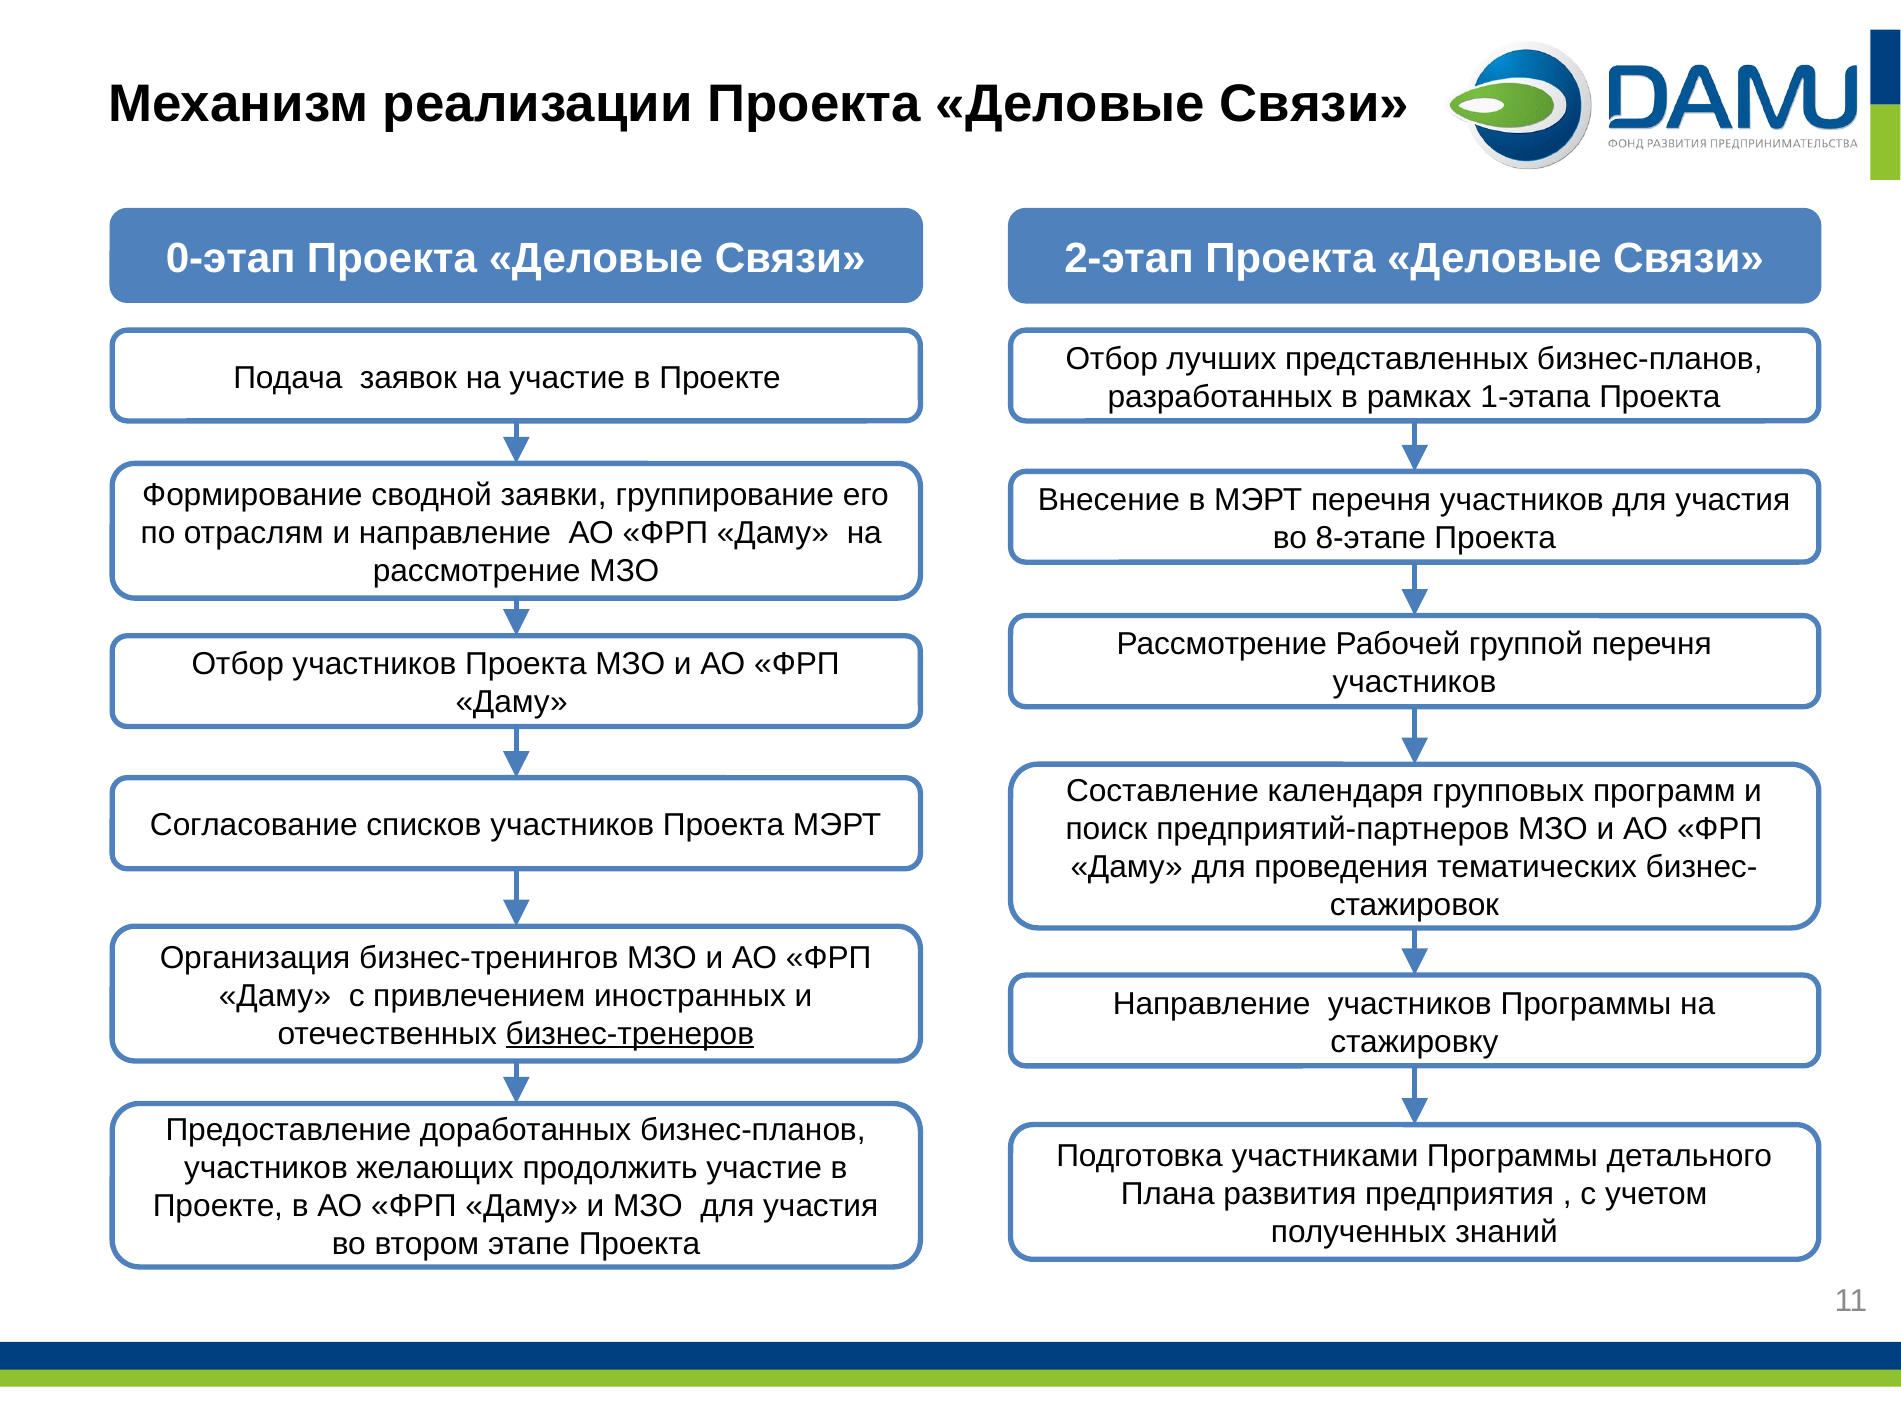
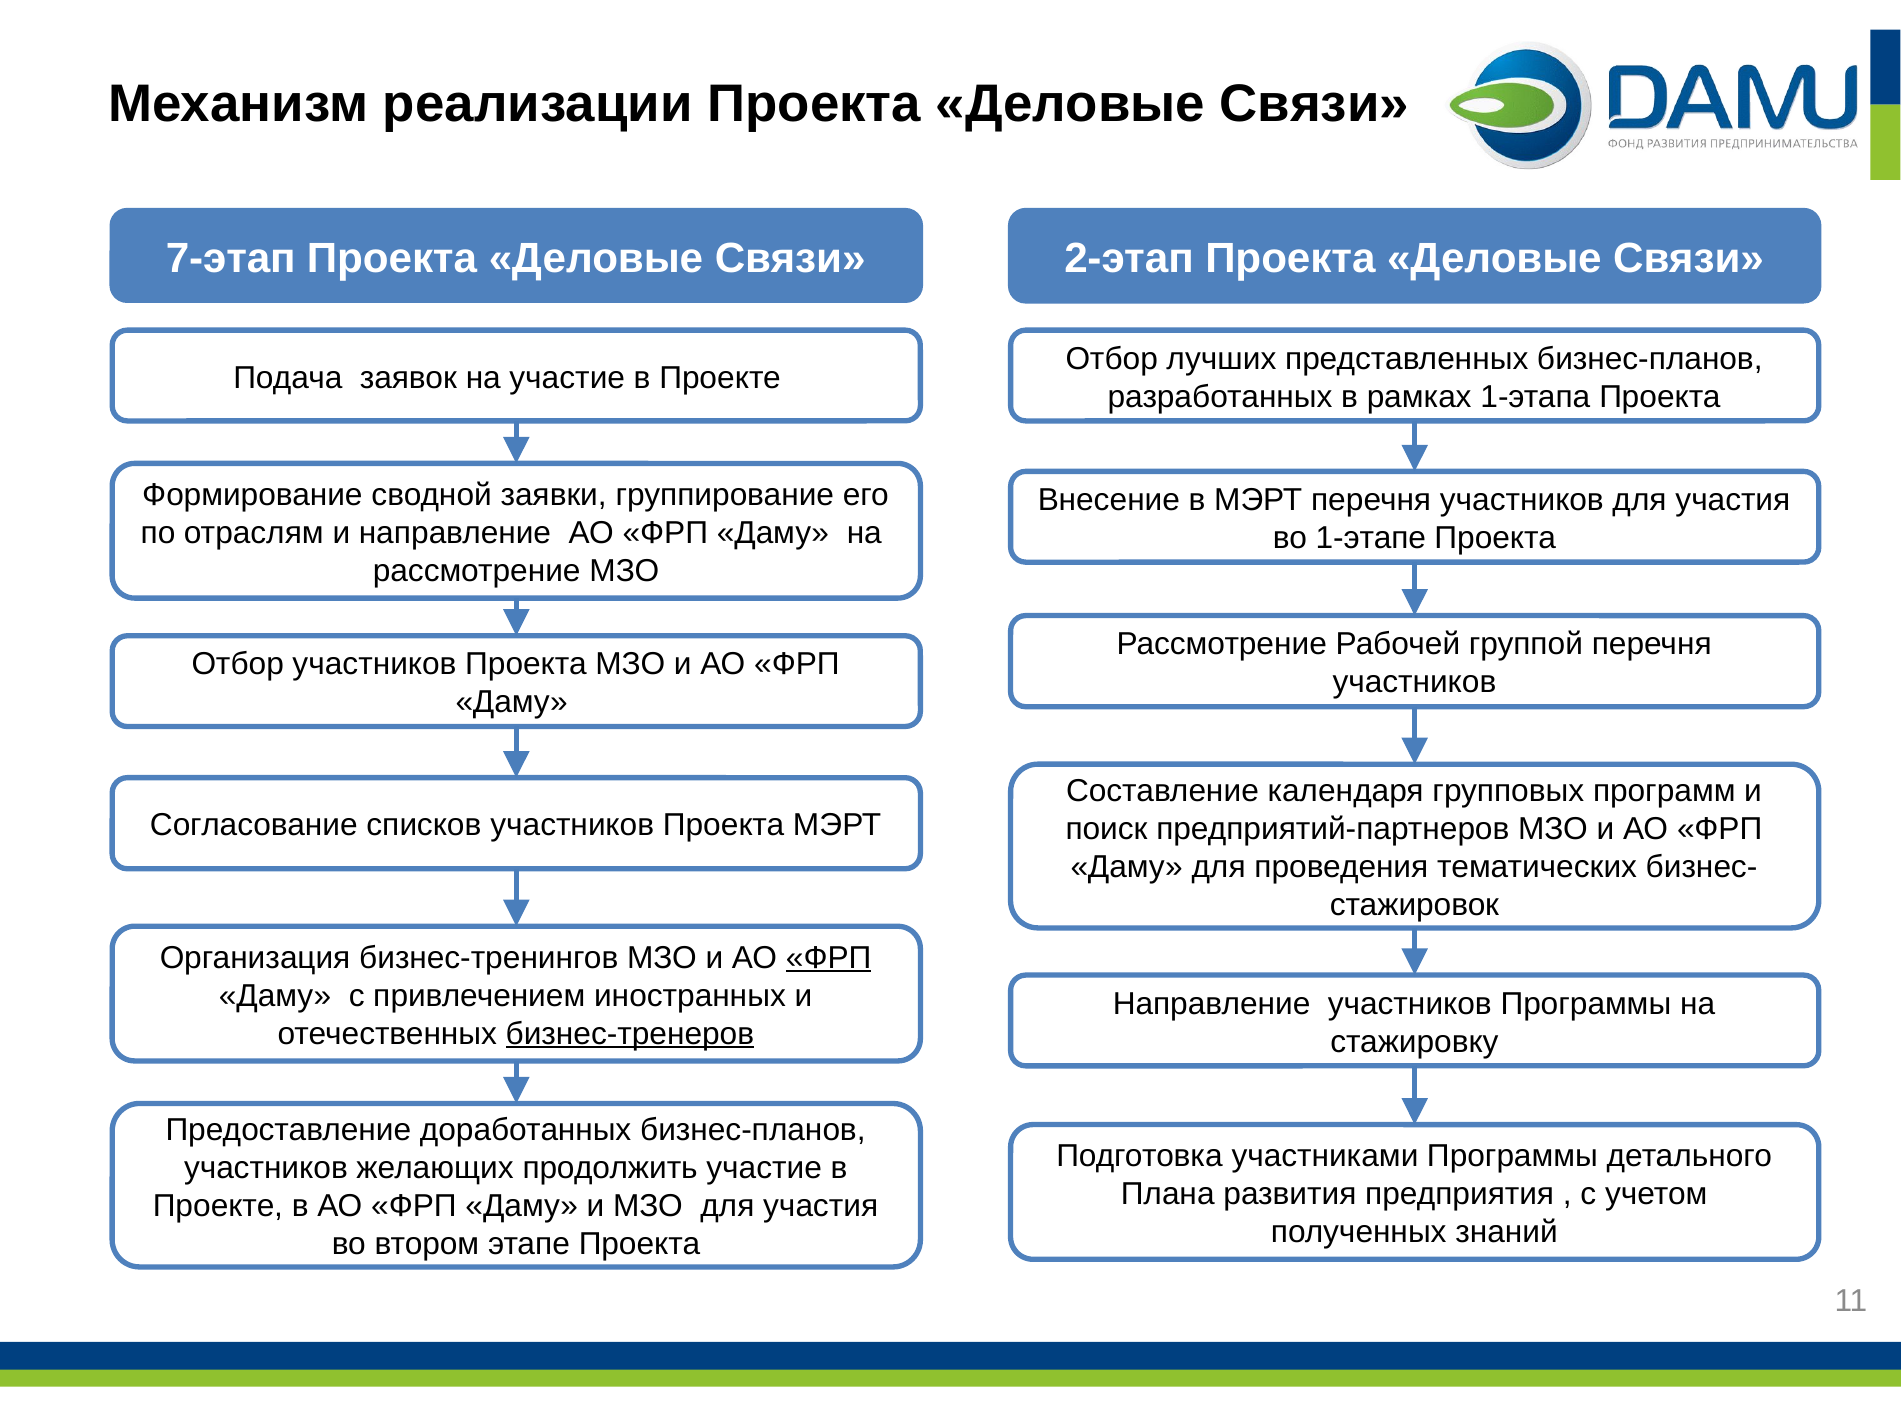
0-этап: 0-этап -> 7-этап
8-этапе: 8-этапе -> 1-этапе
ФРП at (829, 958) underline: none -> present
